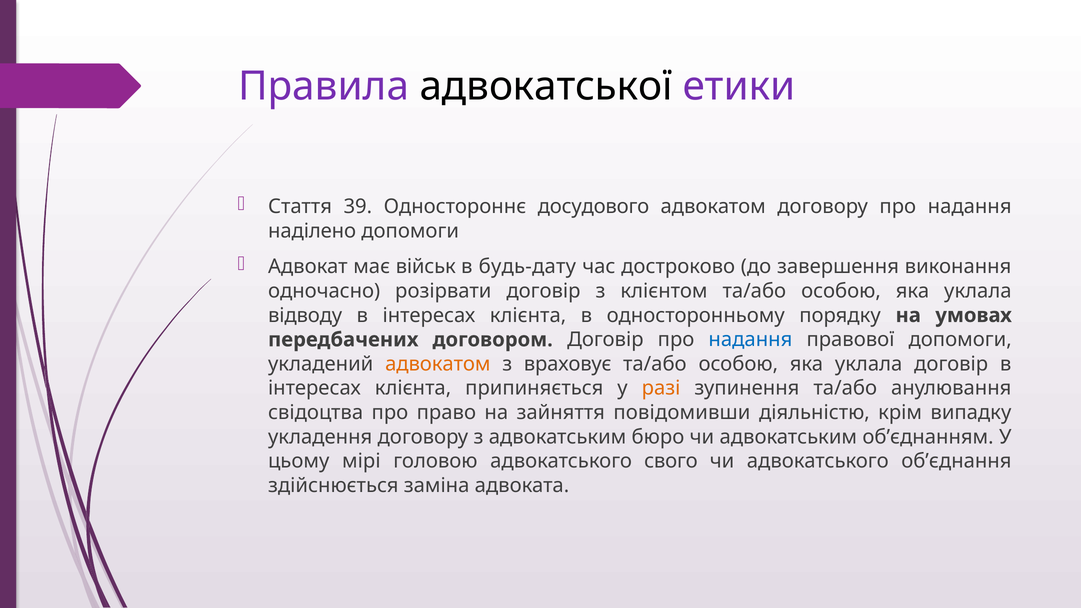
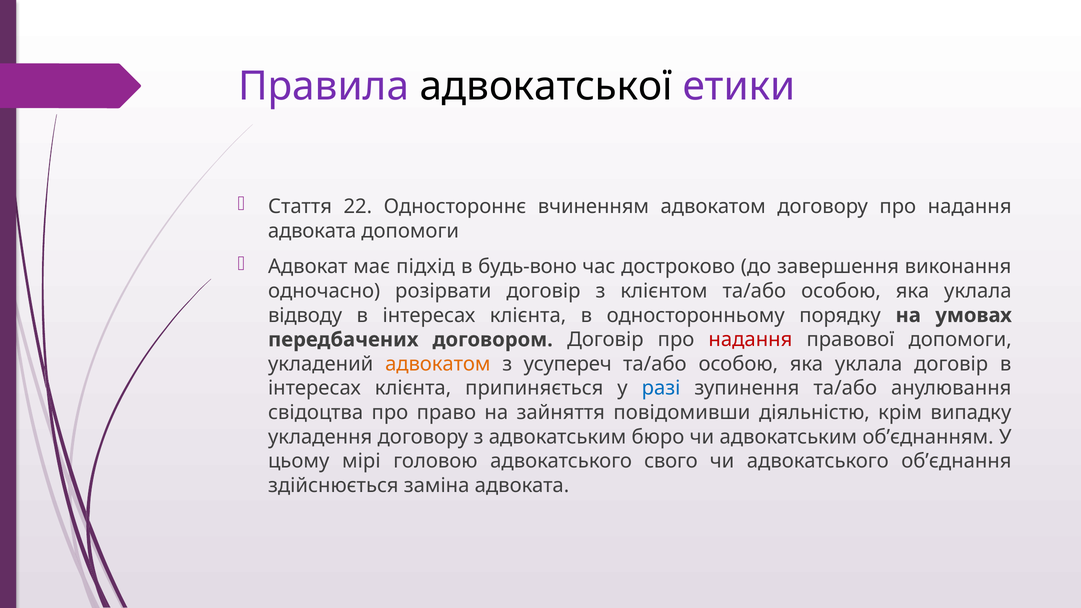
39: 39 -> 22
досудового: досудового -> вчиненням
наділено at (312, 231): наділено -> адвоката
військ: військ -> підхід
будь-дату: будь-дату -> будь-воно
надання at (750, 340) colour: blue -> red
враховує: враховує -> усупереч
разі colour: orange -> blue
